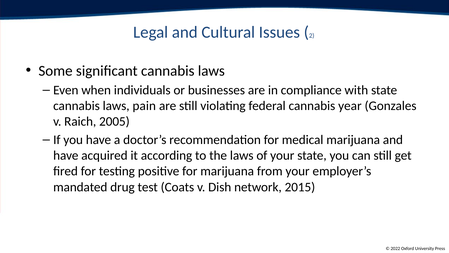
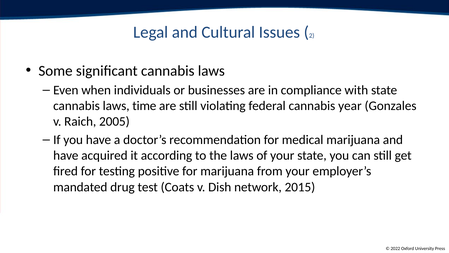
pain: pain -> time
